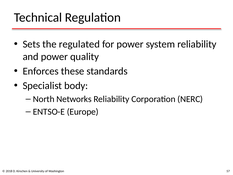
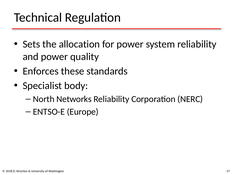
regulated: regulated -> allocation
